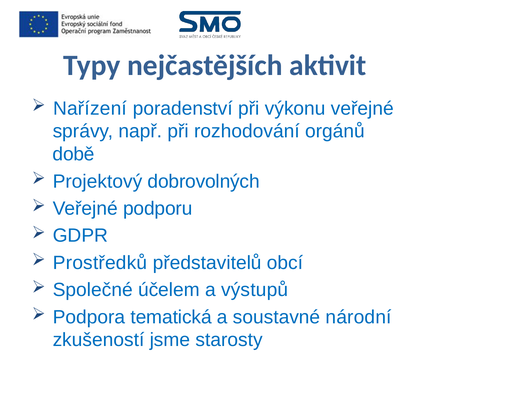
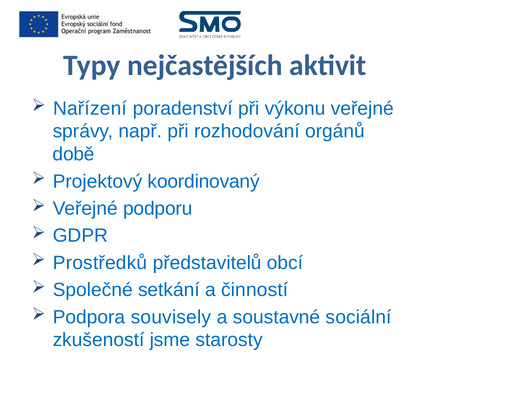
dobrovolných: dobrovolných -> koordinovaný
účelem: účelem -> setkání
výstupů: výstupů -> činností
tematická: tematická -> souvisely
národní: národní -> sociální
